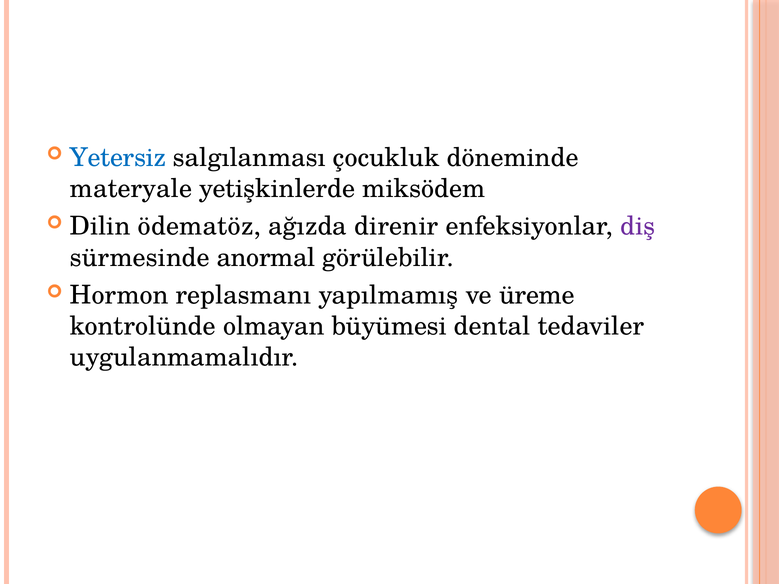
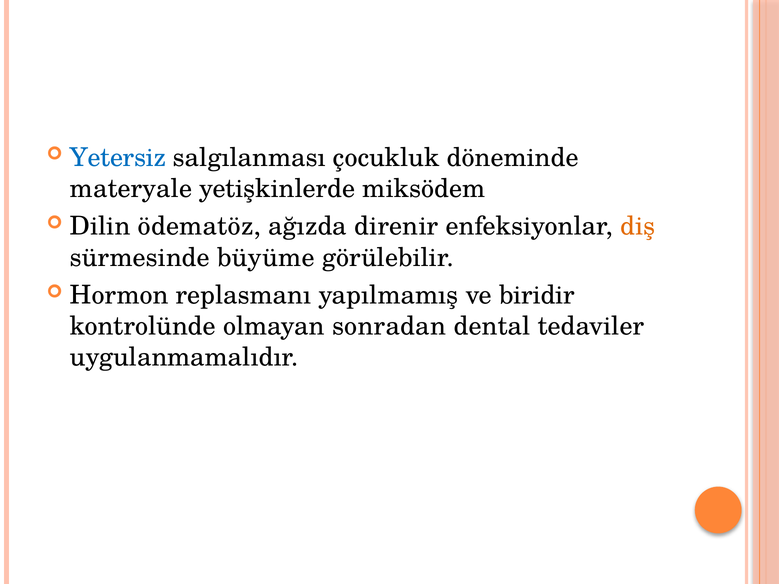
diş colour: purple -> orange
anormal: anormal -> büyüme
üreme: üreme -> biridir
büyümesi: büyümesi -> sonradan
